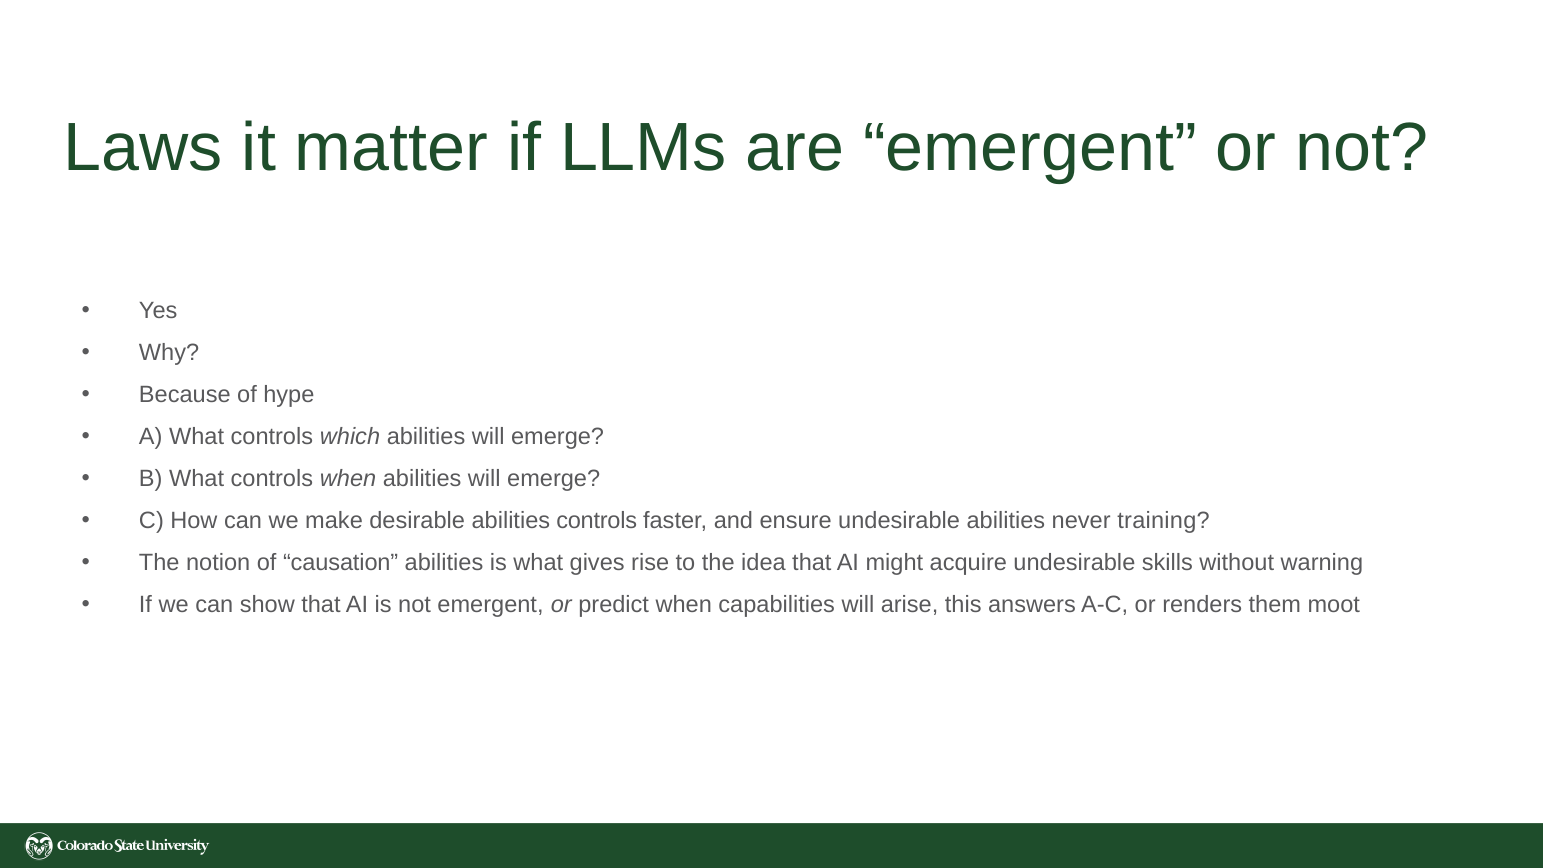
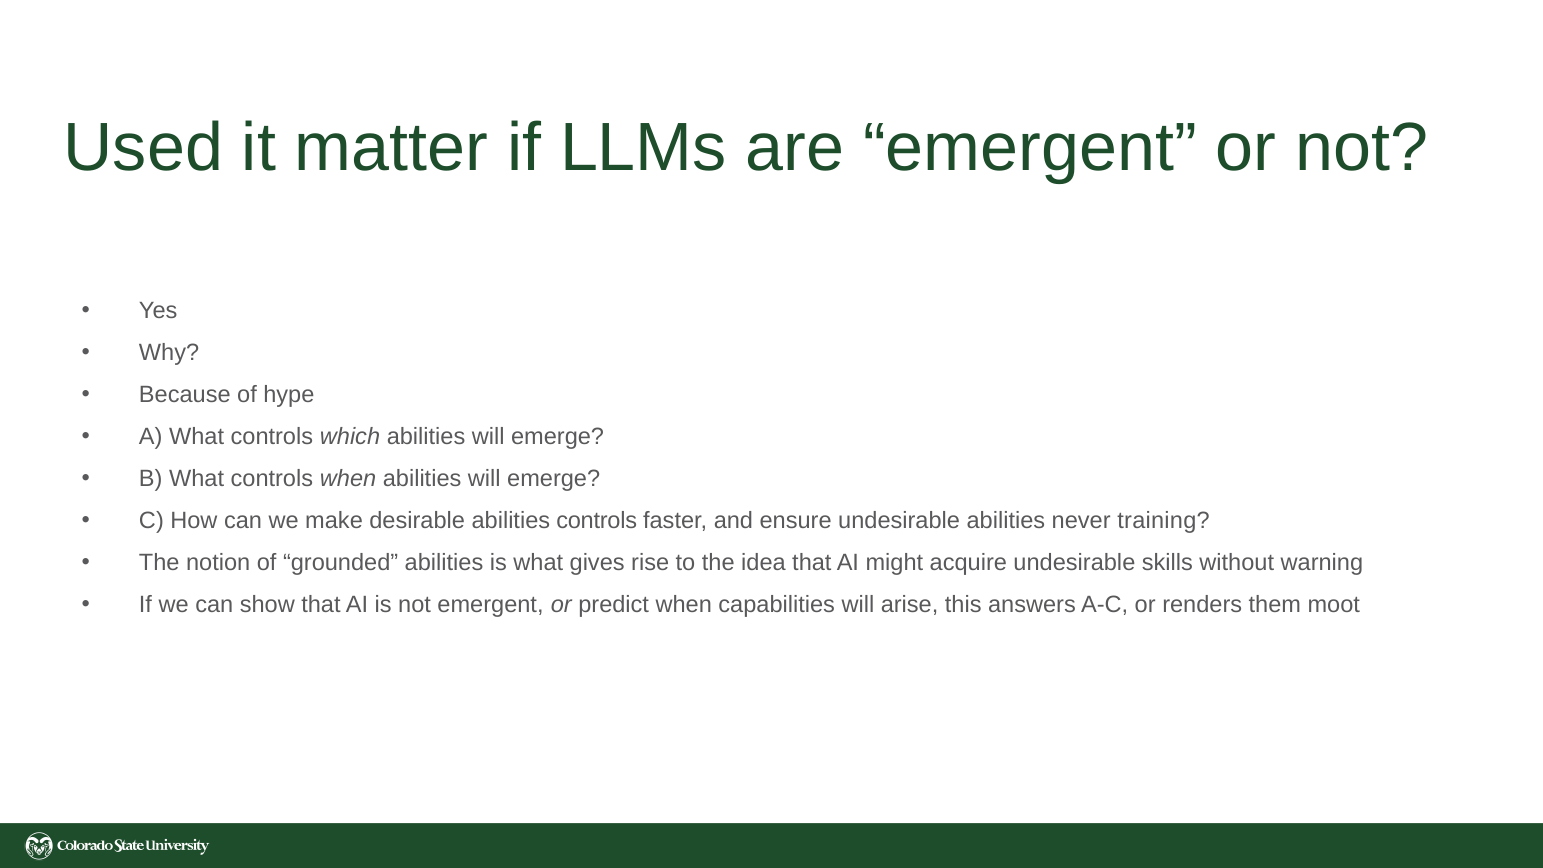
Laws: Laws -> Used
causation: causation -> grounded
